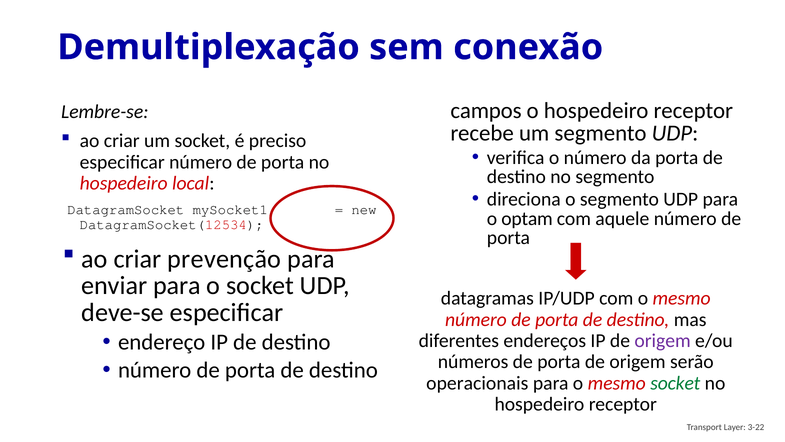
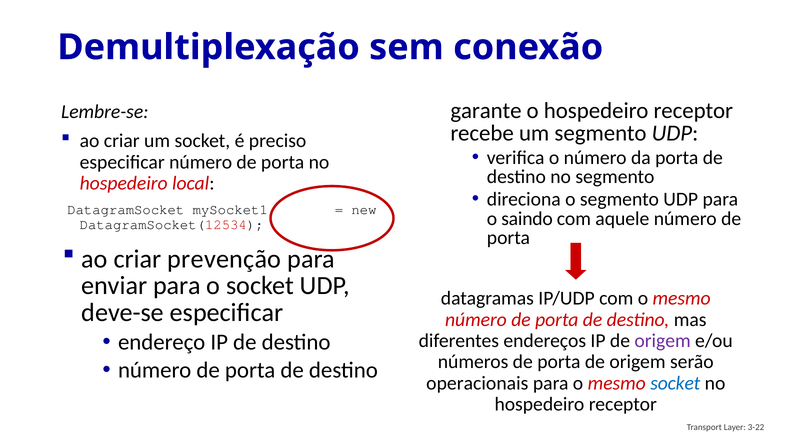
campos: campos -> garante
optam: optam -> saindo
socket at (675, 383) colour: green -> blue
